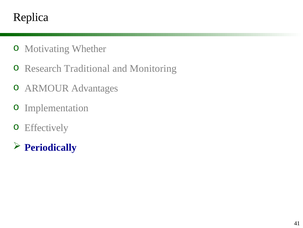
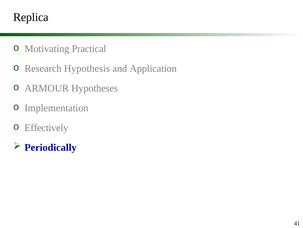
Whether: Whether -> Practical
Traditional: Traditional -> Hypothesis
Monitoring: Monitoring -> Application
Advantages: Advantages -> Hypotheses
